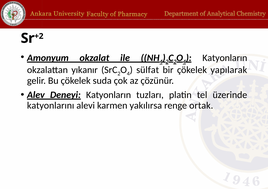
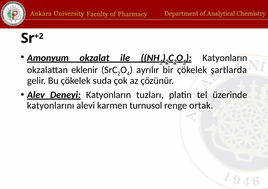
yıkanır: yıkanır -> eklenir
sülfat: sülfat -> ayrılır
yapılarak: yapılarak -> şartlarda
yakılırsa: yakılırsa -> turnusol
